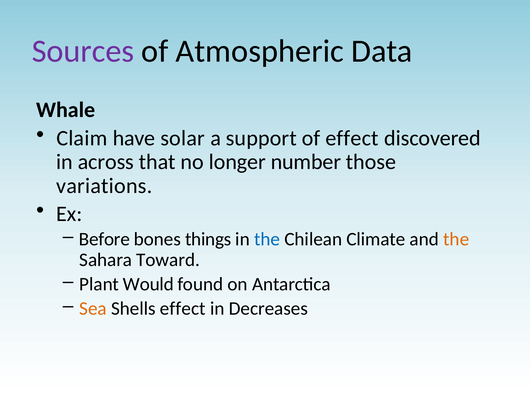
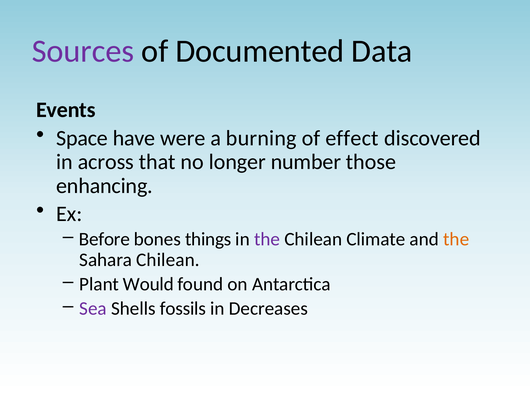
Atmospheric: Atmospheric -> Documented
Whale: Whale -> Events
Claim: Claim -> Space
solar: solar -> were
support: support -> burning
variations: variations -> enhancing
the at (267, 240) colour: blue -> purple
Sahara Toward: Toward -> Chilean
Sea colour: orange -> purple
Shells effect: effect -> fossils
